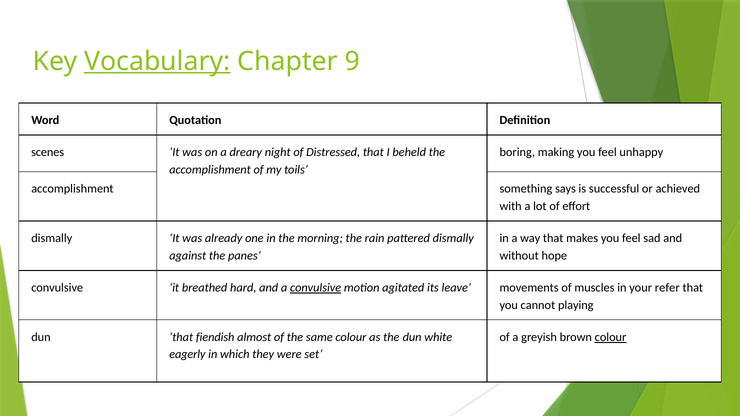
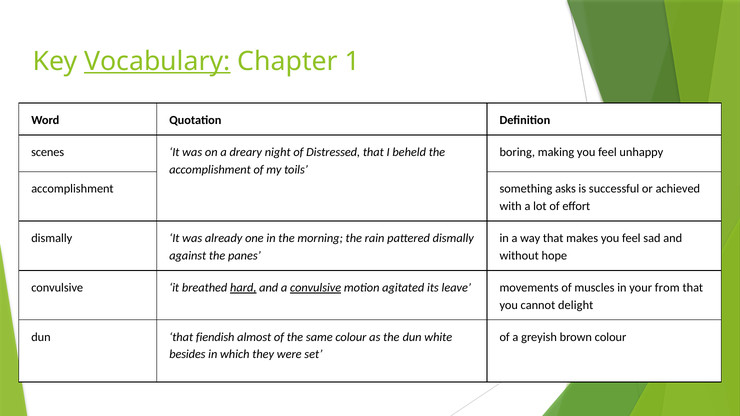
9: 9 -> 1
says: says -> asks
hard underline: none -> present
refer: refer -> from
playing: playing -> delight
colour at (611, 337) underline: present -> none
eagerly: eagerly -> besides
